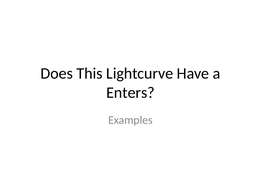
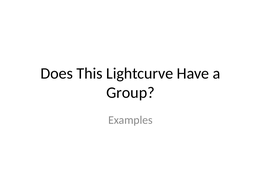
Enters: Enters -> Group
